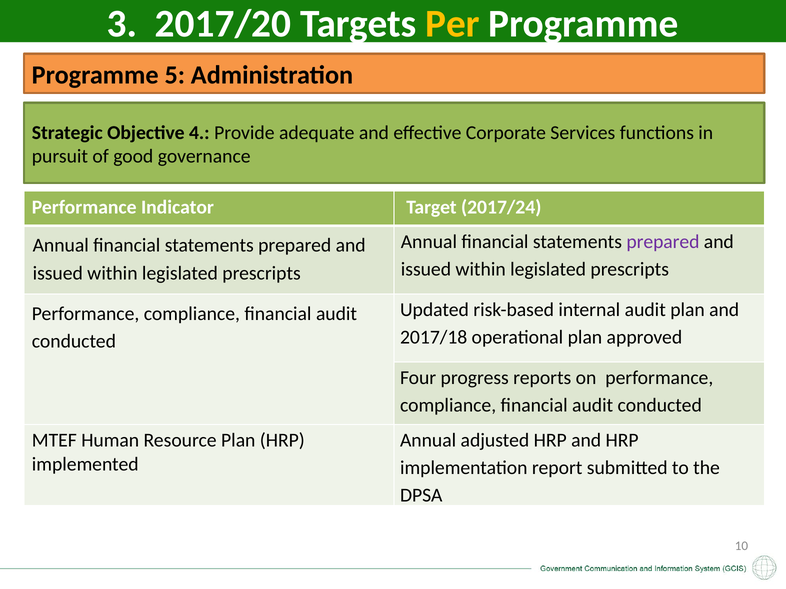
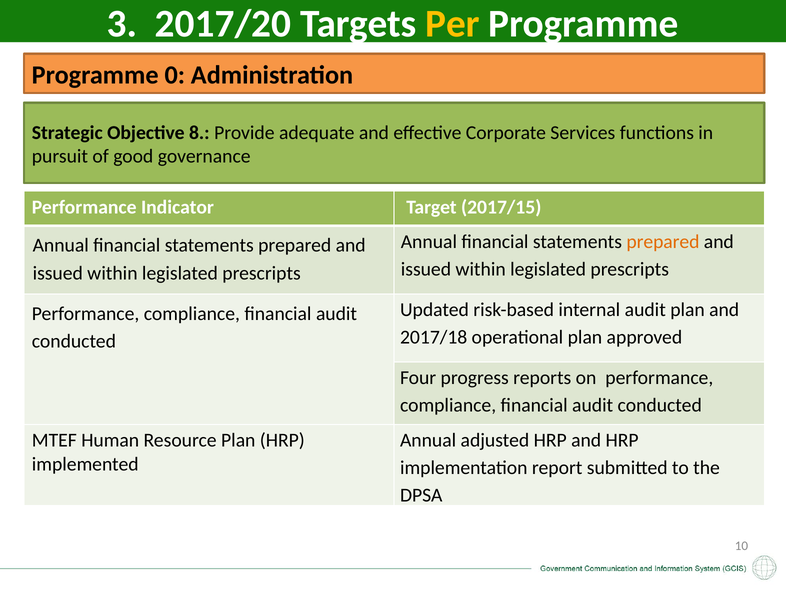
5: 5 -> 0
4: 4 -> 8
2017/24: 2017/24 -> 2017/15
prepared at (663, 242) colour: purple -> orange
